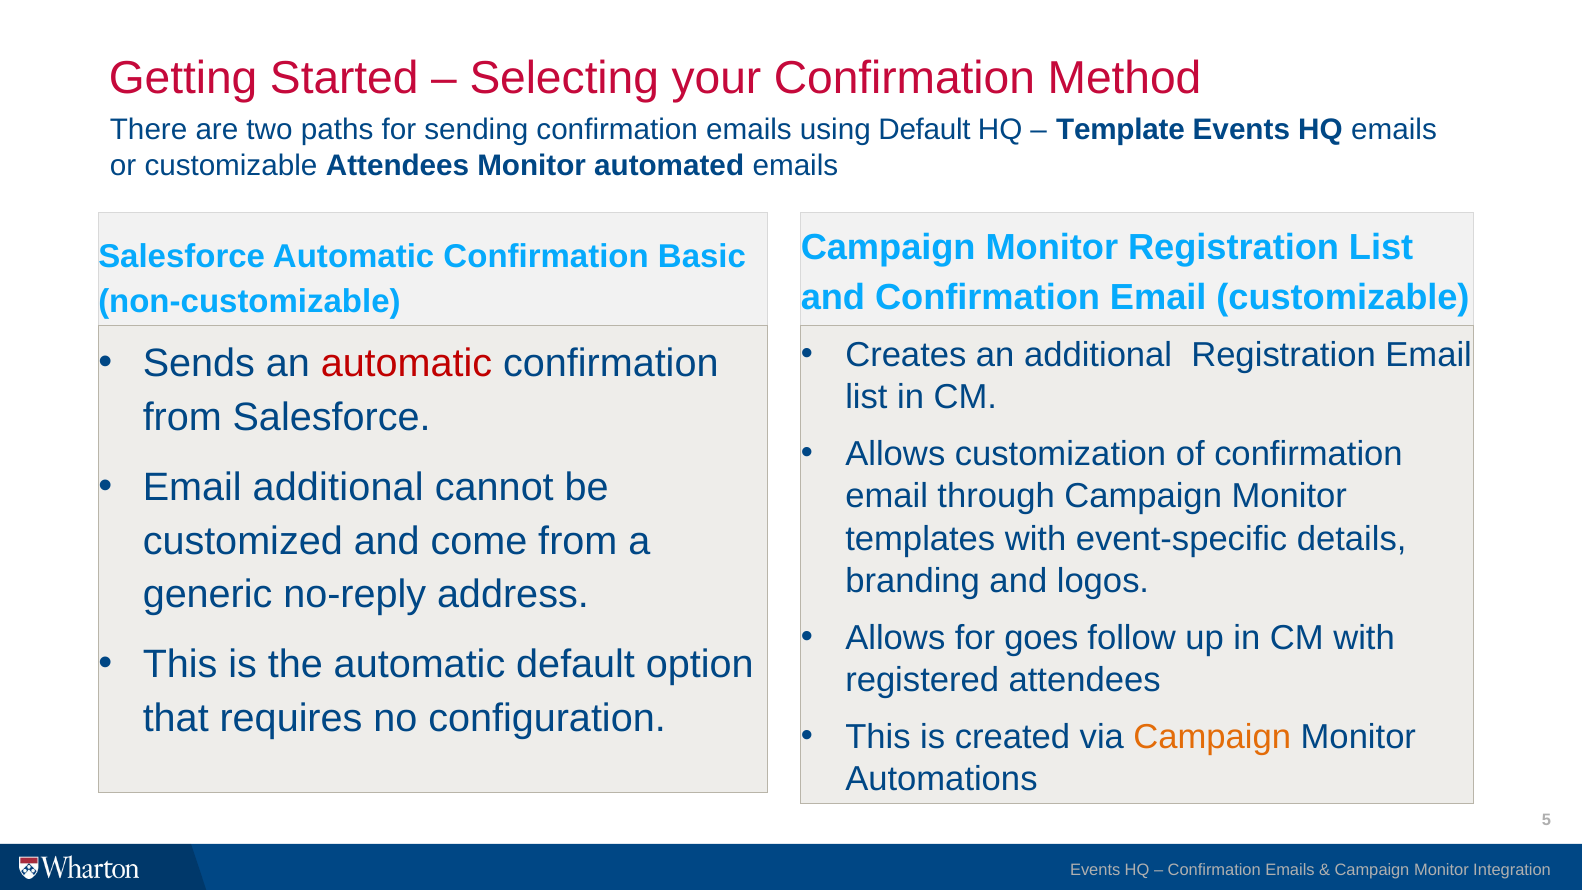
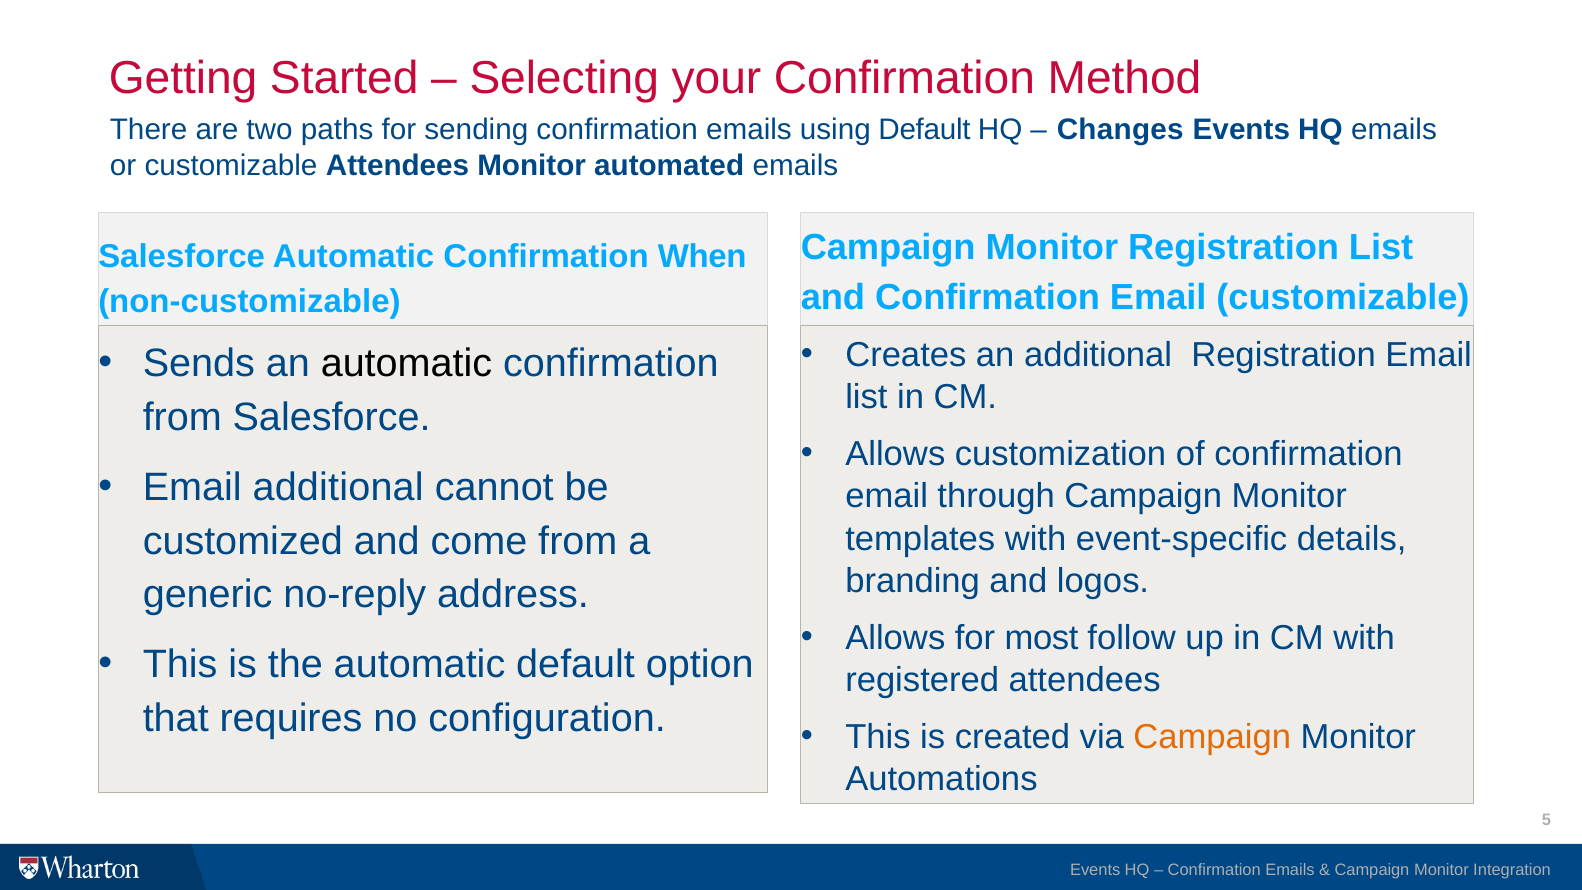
Template: Template -> Changes
Basic: Basic -> When
automatic at (406, 364) colour: red -> black
goes: goes -> most
